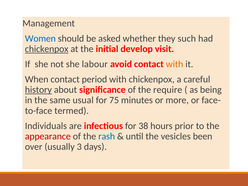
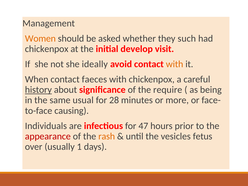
Women colour: blue -> orange
chickenpox at (47, 49) underline: present -> none
labour: labour -> ideally
period: period -> faeces
75: 75 -> 28
termed: termed -> causing
38: 38 -> 47
rash colour: blue -> orange
been: been -> fetus
3: 3 -> 1
